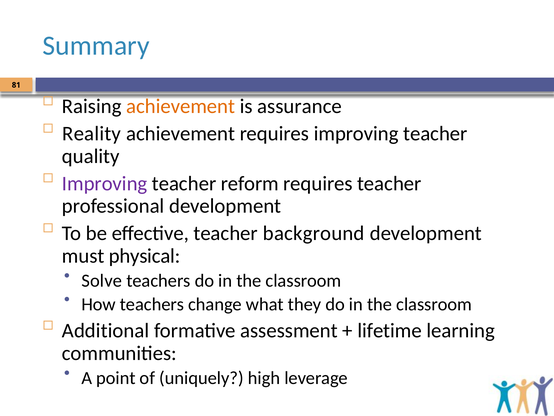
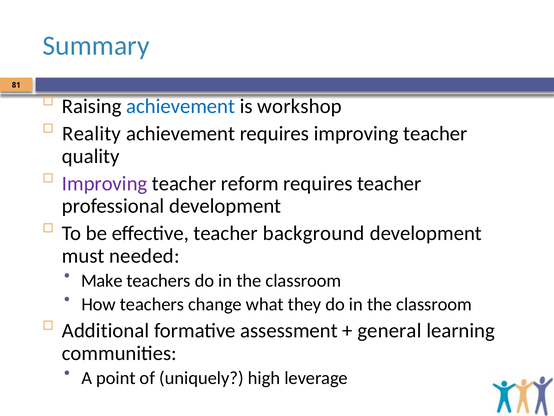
achievement at (181, 106) colour: orange -> blue
assurance: assurance -> workshop
physical: physical -> needed
Solve: Solve -> Make
lifetime: lifetime -> general
